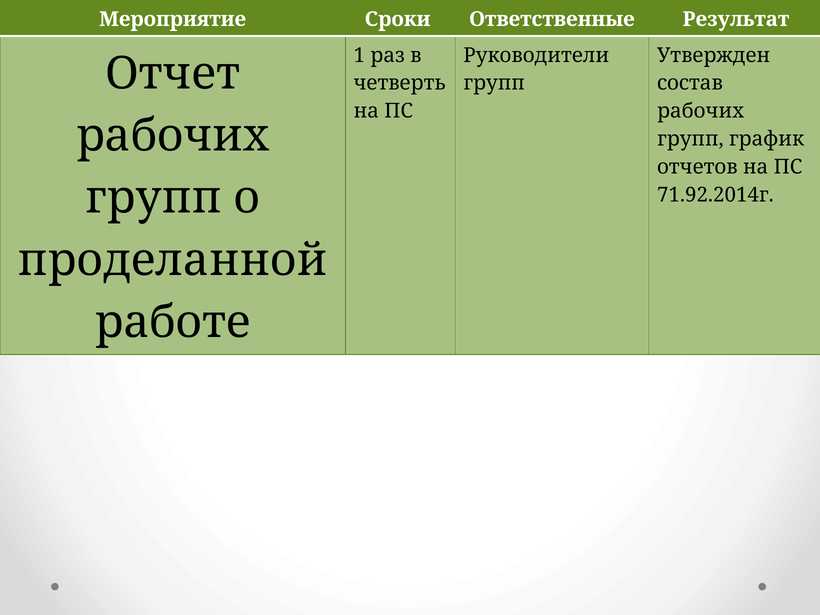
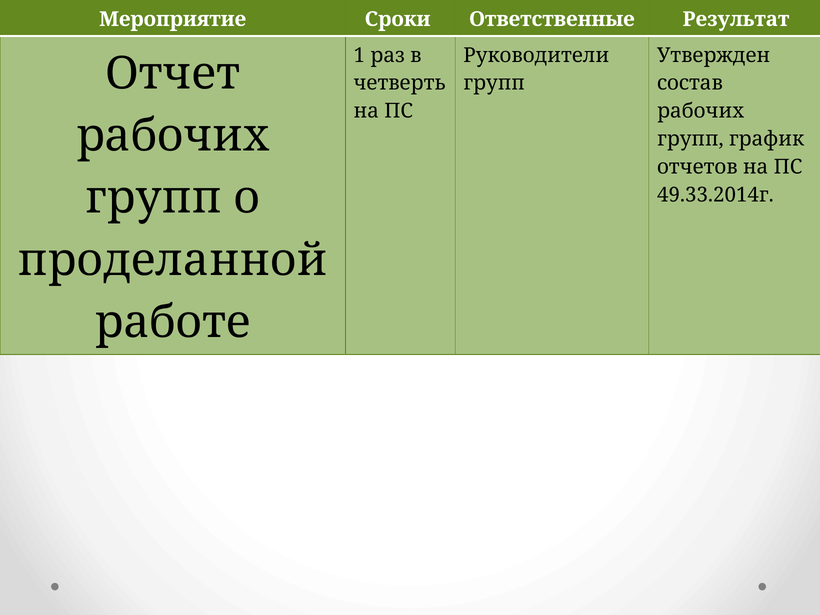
71.92.2014г: 71.92.2014г -> 49.33.2014г
